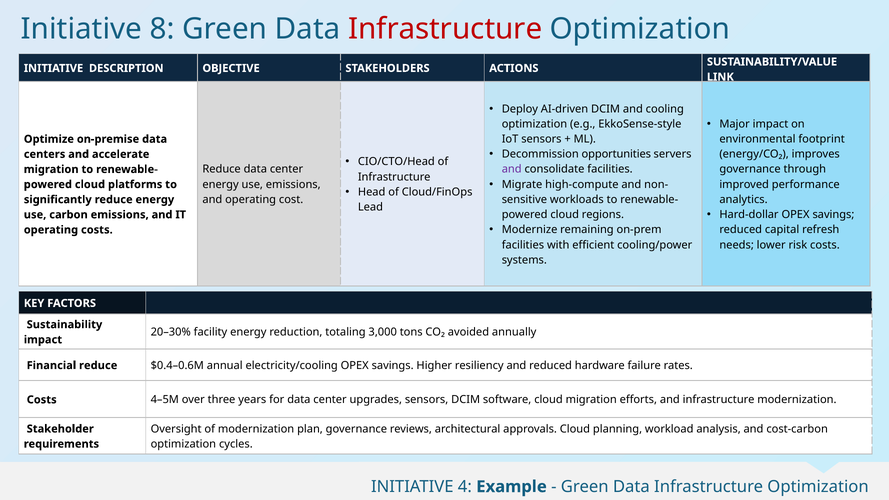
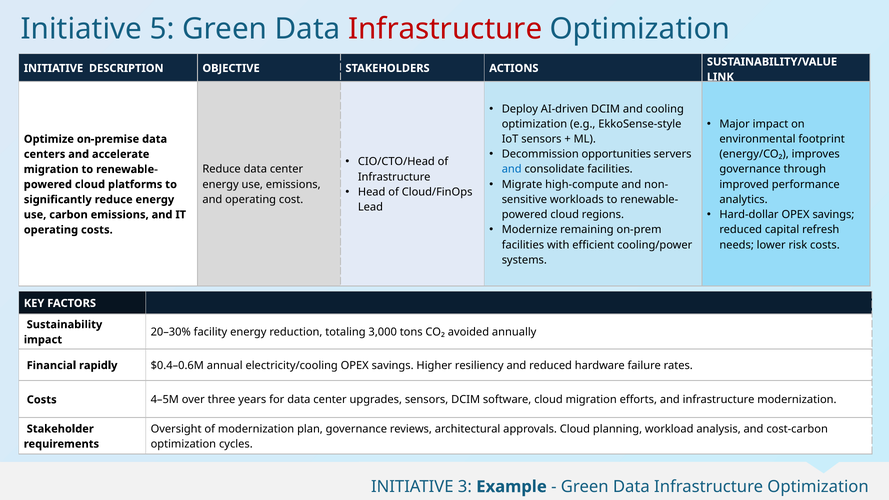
8: 8 -> 5
and at (512, 169) colour: purple -> blue
Financial reduce: reduce -> rapidly
4: 4 -> 3
